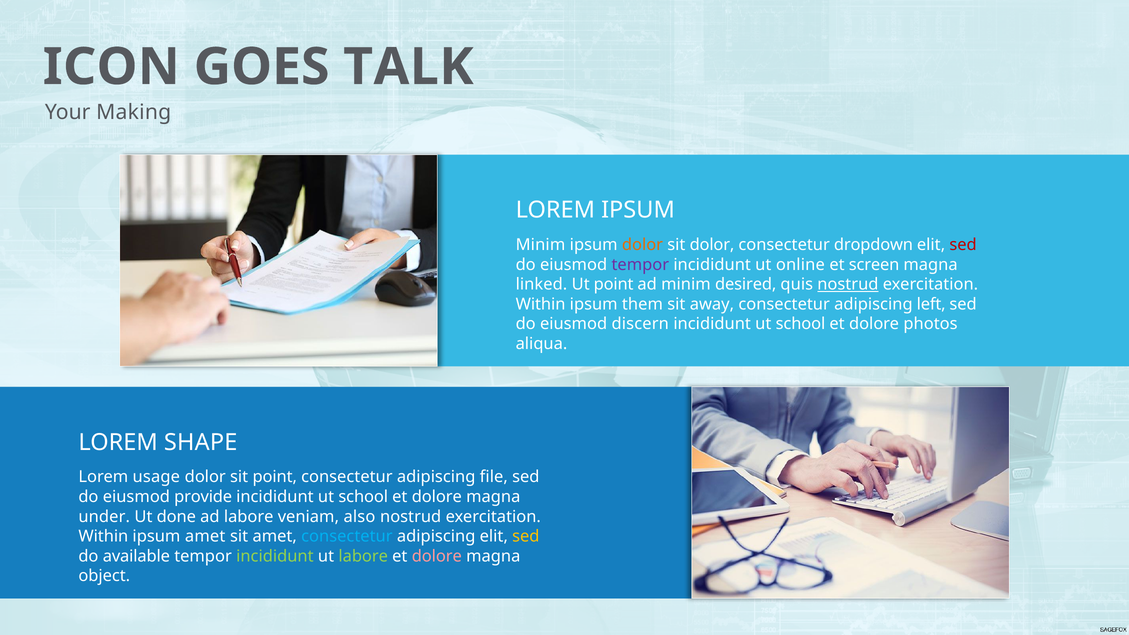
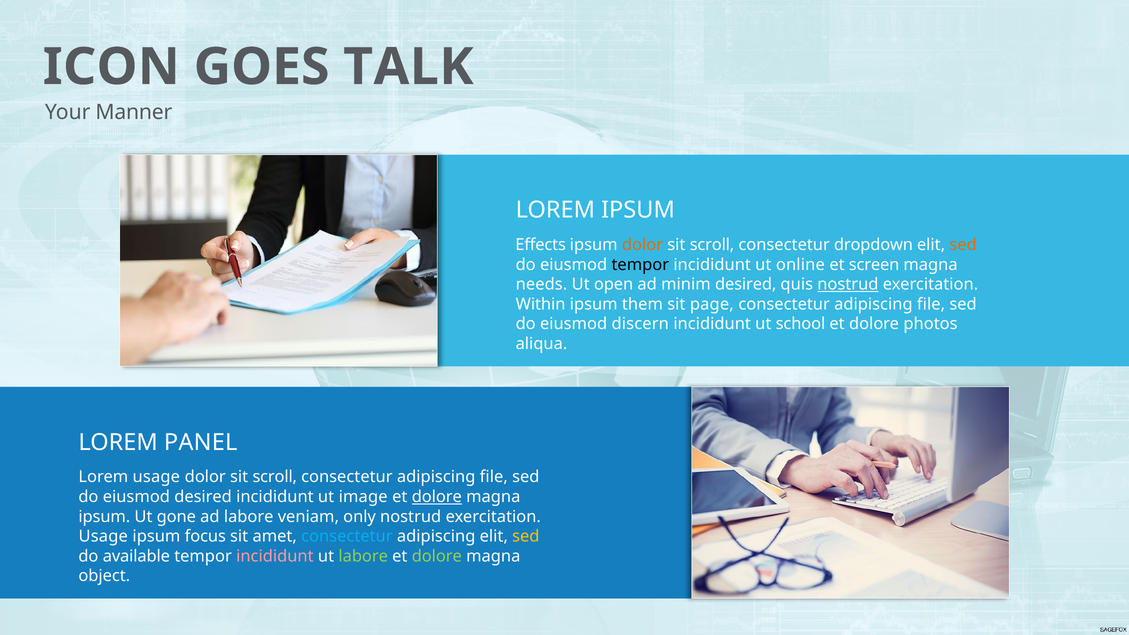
Making: Making -> Manner
Minim at (540, 245): Minim -> Effects
dolor at (712, 245): dolor -> scroll
sed at (963, 245) colour: red -> orange
tempor at (640, 265) colour: purple -> black
linked: linked -> needs
Ut point: point -> open
away: away -> page
left at (931, 304): left -> file
SHAPE: SHAPE -> PANEL
point at (275, 477): point -> scroll
eiusmod provide: provide -> desired
school at (363, 497): school -> image
dolore at (437, 497) underline: none -> present
under at (104, 517): under -> ipsum
done: done -> gone
also: also -> only
Within at (103, 536): Within -> Usage
ipsum amet: amet -> focus
incididunt at (275, 556) colour: light green -> pink
dolore at (437, 556) colour: pink -> light green
